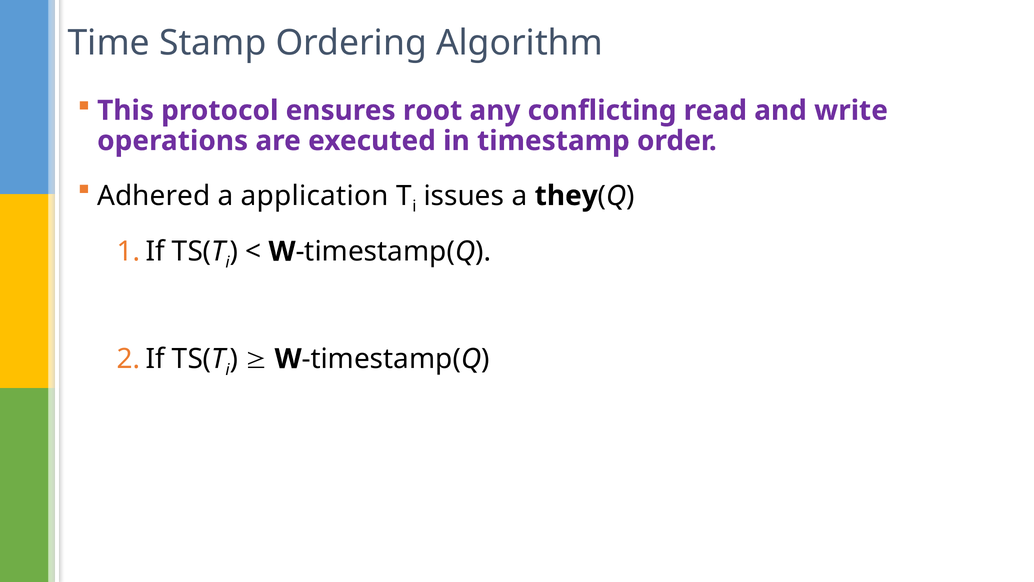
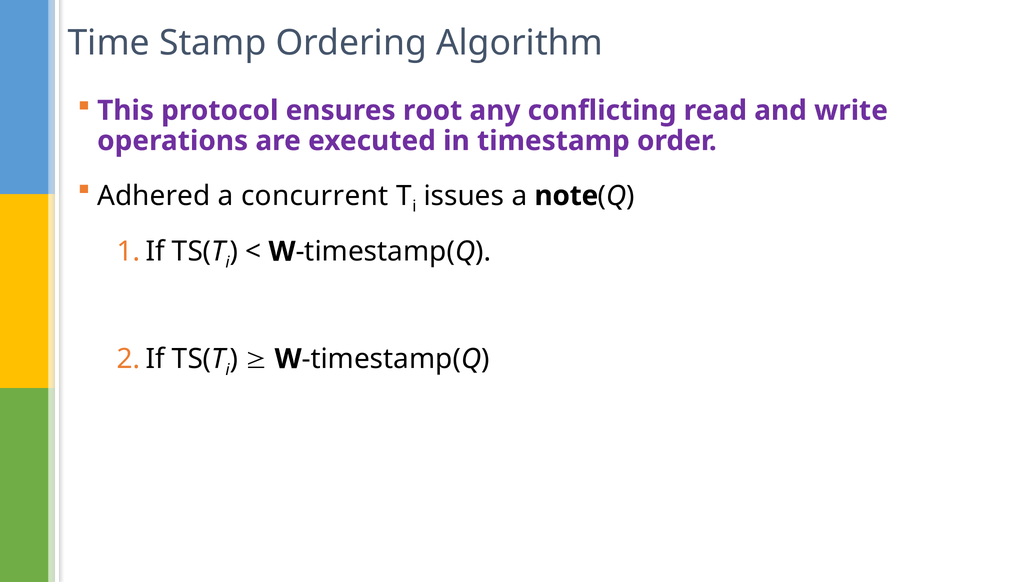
application: application -> concurrent
they: they -> note
